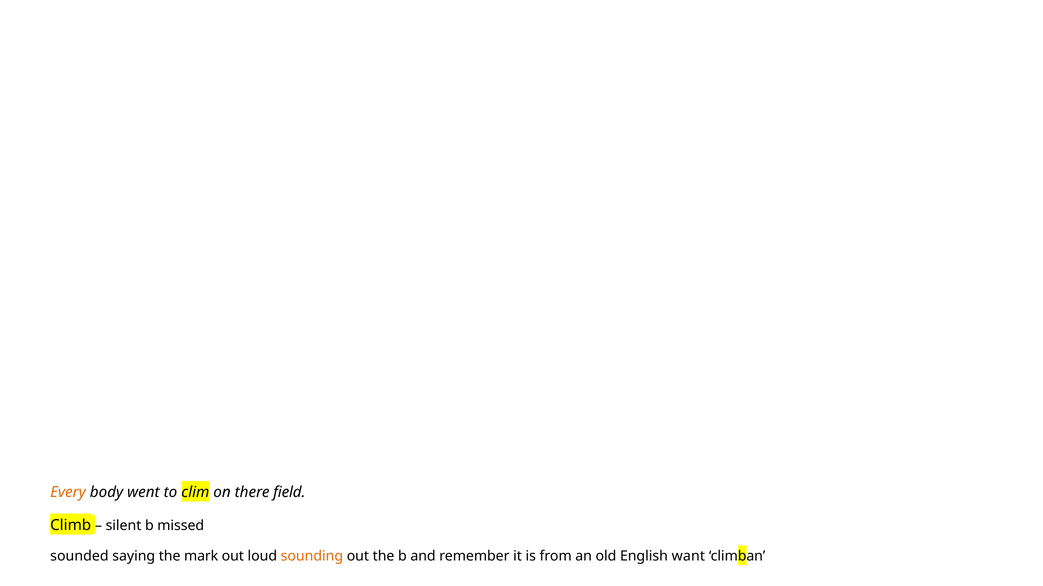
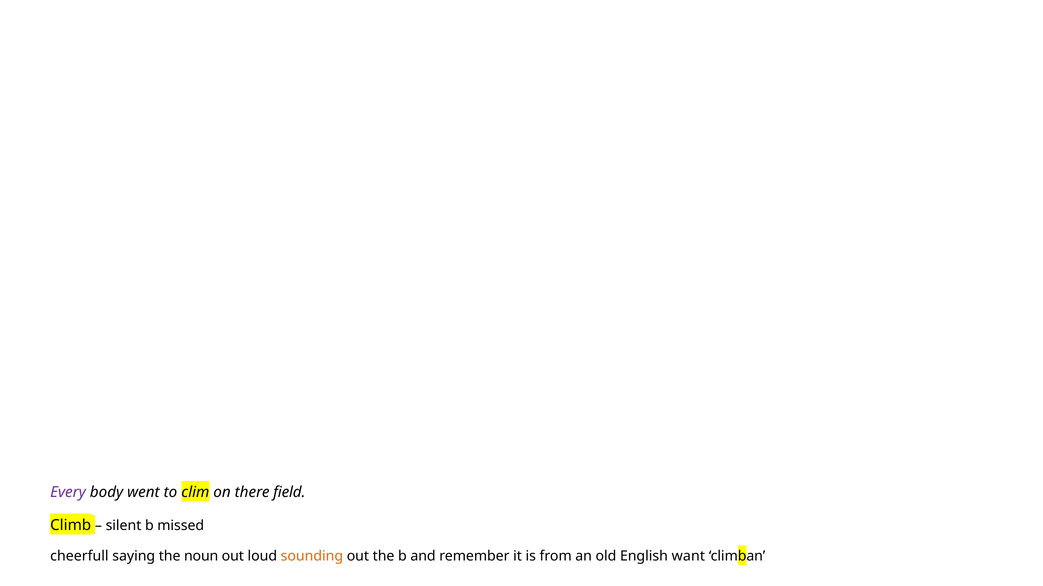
Every colour: orange -> purple
sounded: sounded -> cheerfull
mark: mark -> noun
